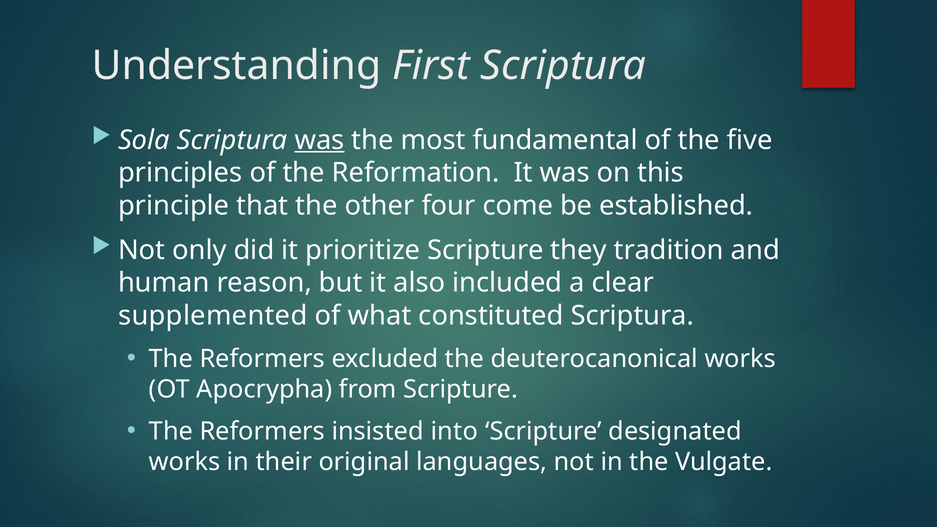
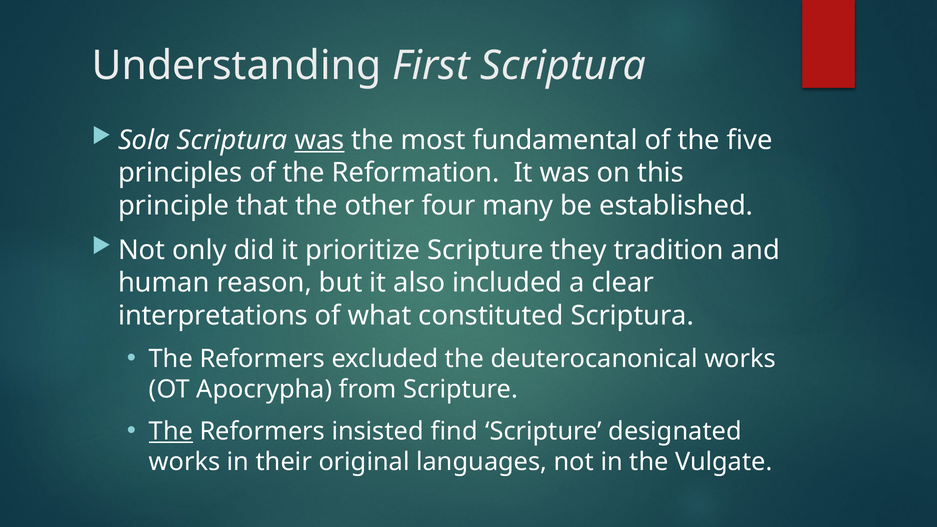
come: come -> many
supplemented: supplemented -> interpretations
The at (171, 432) underline: none -> present
into: into -> find
